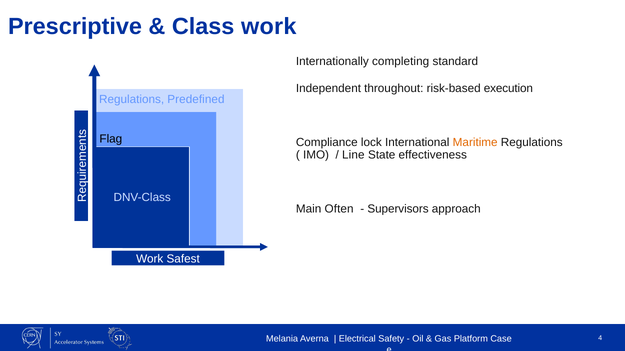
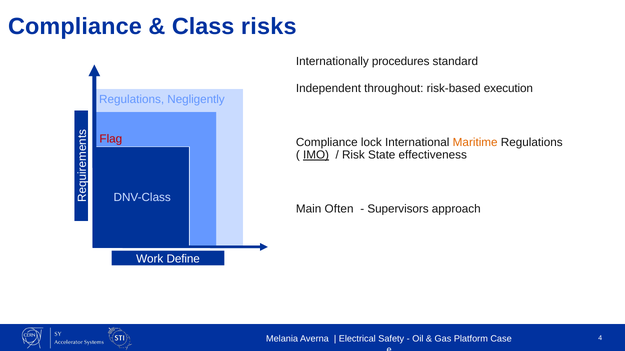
Prescriptive at (75, 27): Prescriptive -> Compliance
Class work: work -> risks
completing: completing -> procedures
Predefined: Predefined -> Negligently
Flag colour: black -> red
IMO underline: none -> present
Line: Line -> Risk
Safest: Safest -> Define
